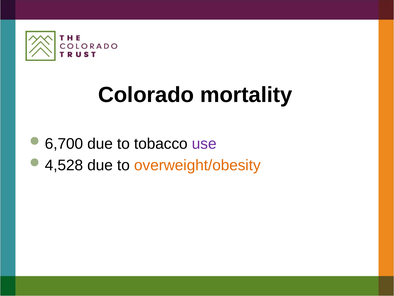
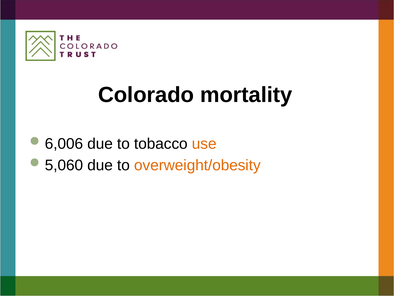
6,700: 6,700 -> 6,006
use colour: purple -> orange
4,528: 4,528 -> 5,060
